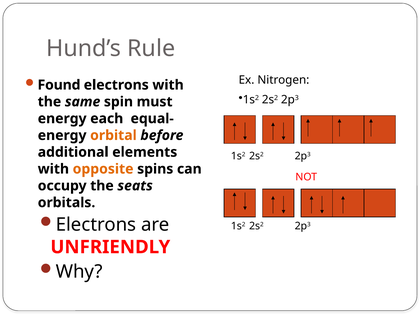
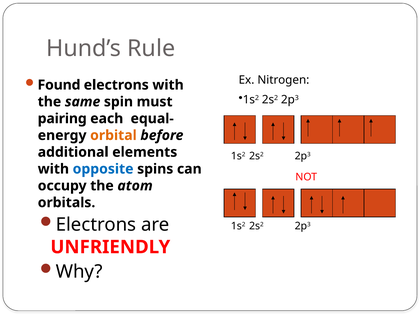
energy at (62, 119): energy -> pairing
opposite colour: orange -> blue
seats: seats -> atom
